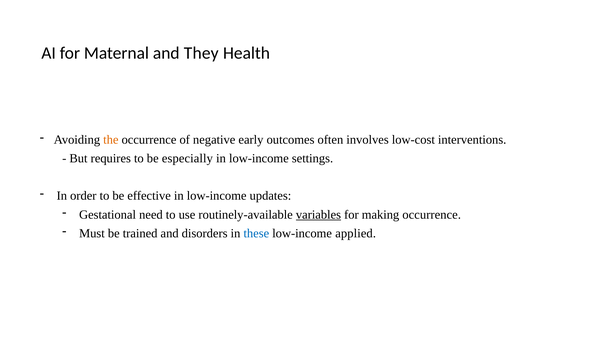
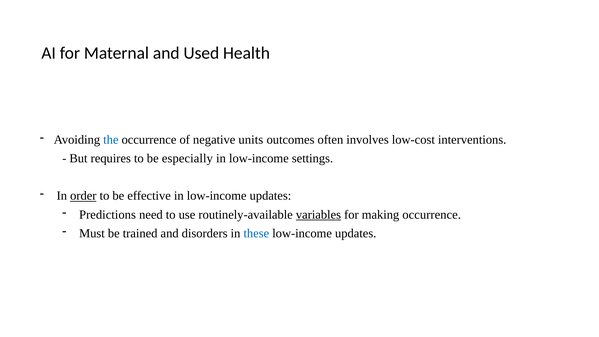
They: They -> Used
the colour: orange -> blue
early: early -> units
order underline: none -> present
Gestational: Gestational -> Predictions
applied at (356, 233): applied -> updates
